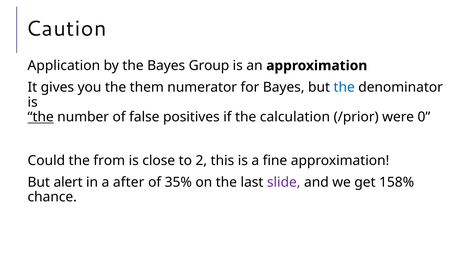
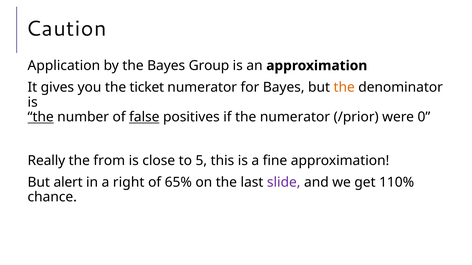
them: them -> ticket
the at (344, 88) colour: blue -> orange
false underline: none -> present
the calculation: calculation -> numerator
Could: Could -> Really
2: 2 -> 5
after: after -> right
35%: 35% -> 65%
158%: 158% -> 110%
